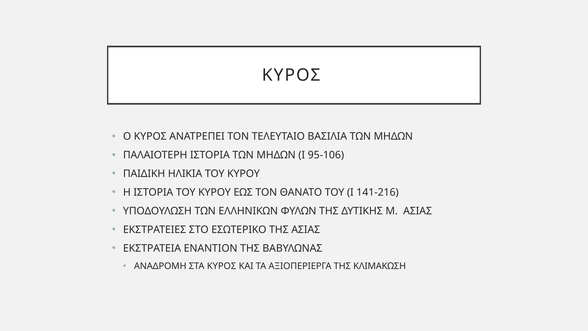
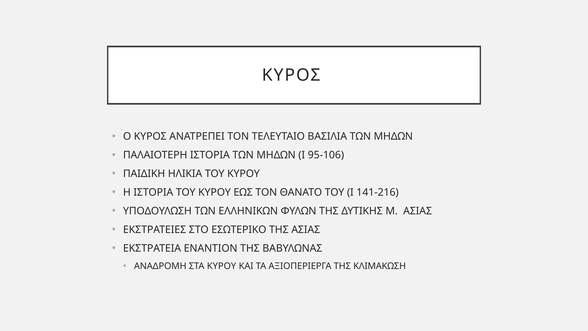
ΣΤΑ ΚΥΡΟΣ: ΚΥΡΟΣ -> ΚΥΡΟΥ
